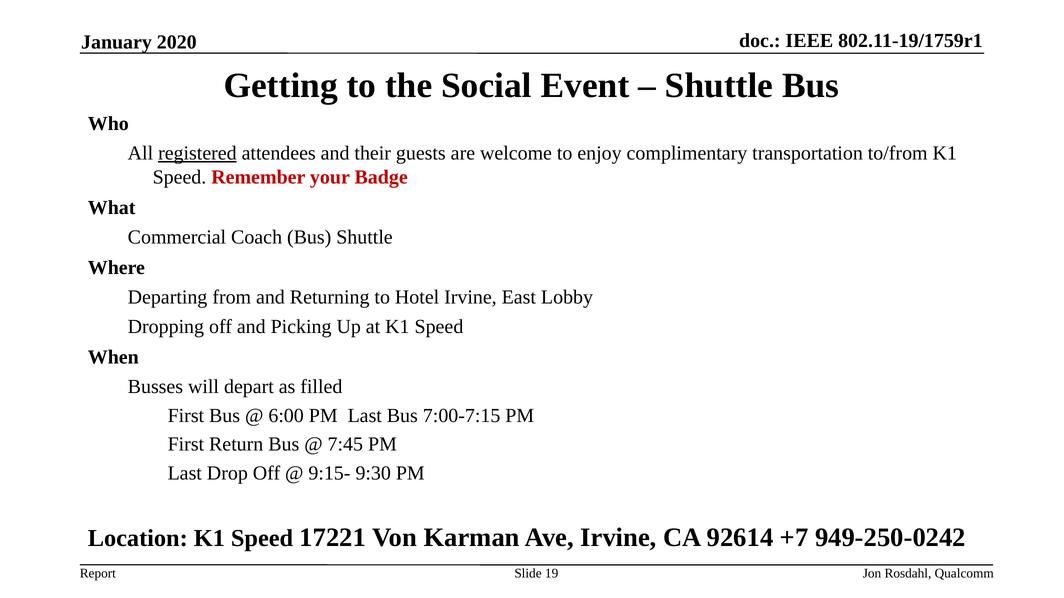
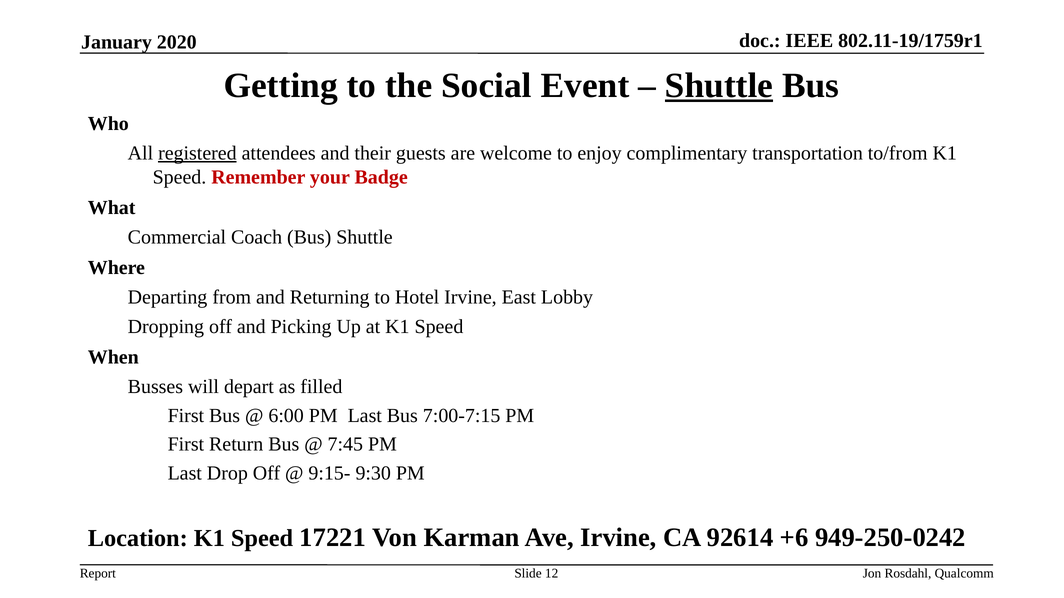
Shuttle at (719, 86) underline: none -> present
+7: +7 -> +6
19: 19 -> 12
